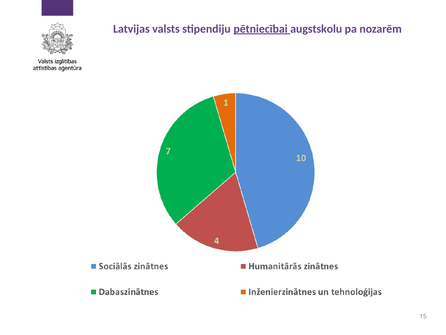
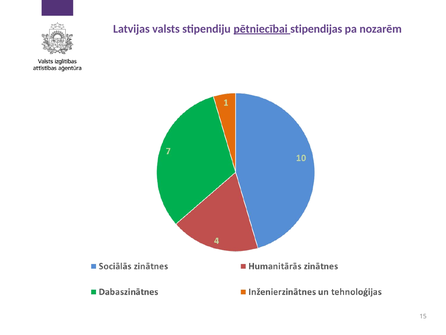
augstskolu: augstskolu -> stipendijas
